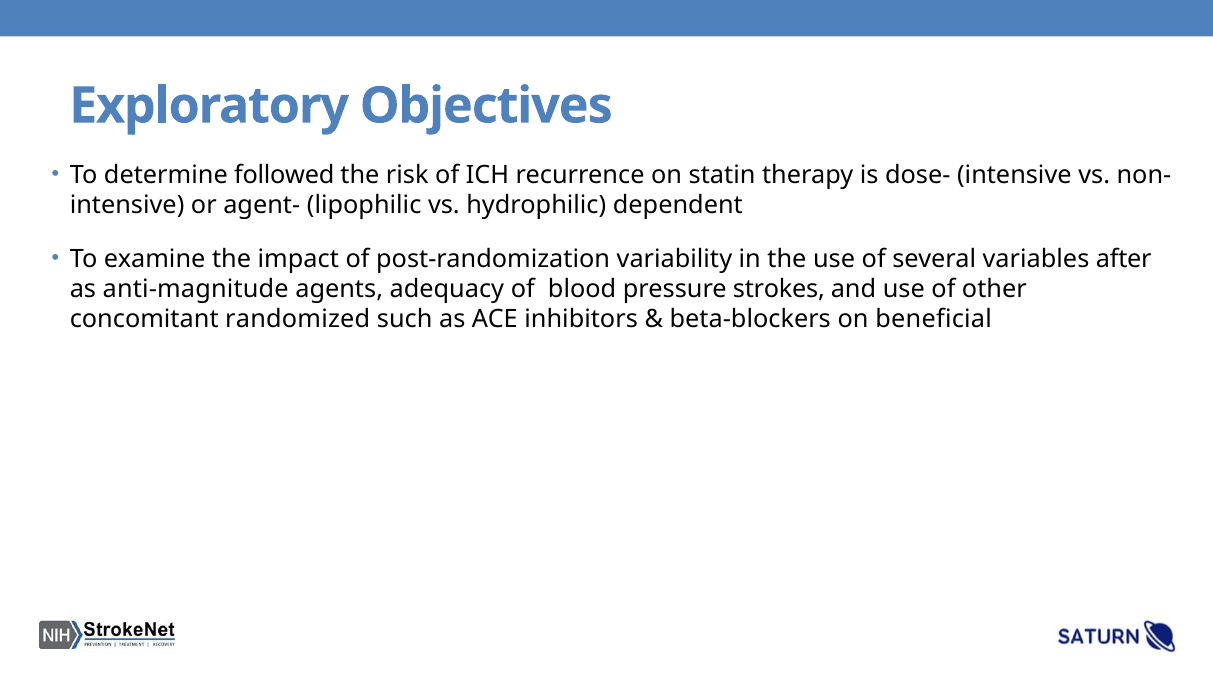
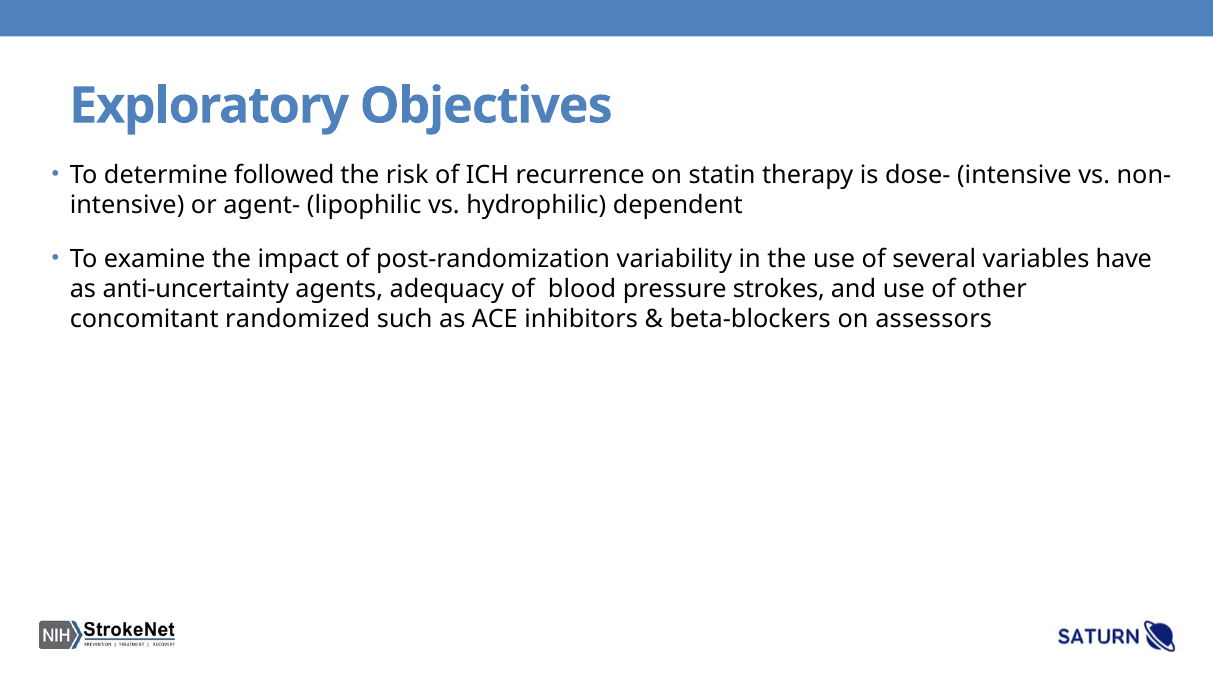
after: after -> have
anti-magnitude: anti-magnitude -> anti-uncertainty
beneficial: beneficial -> assessors
